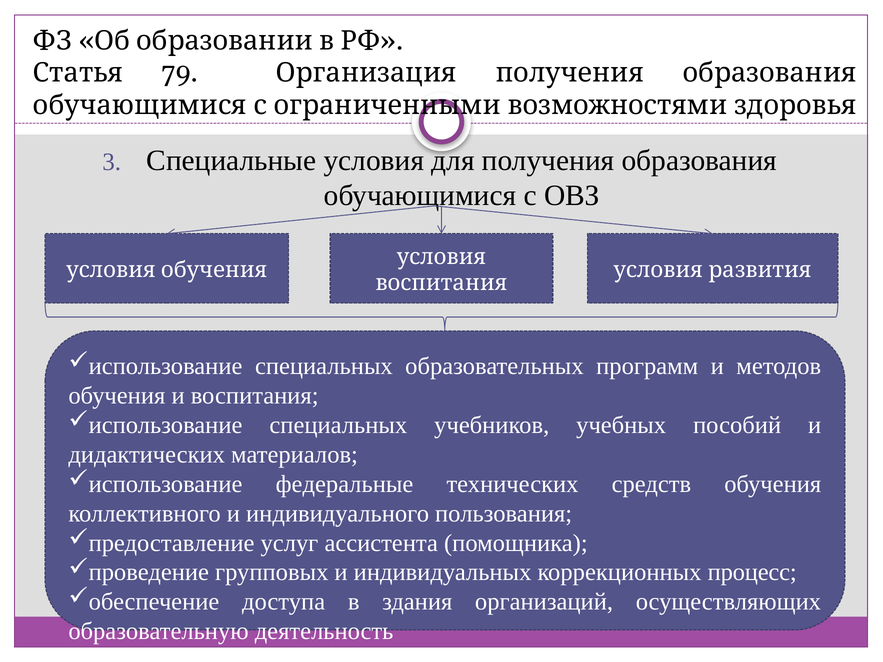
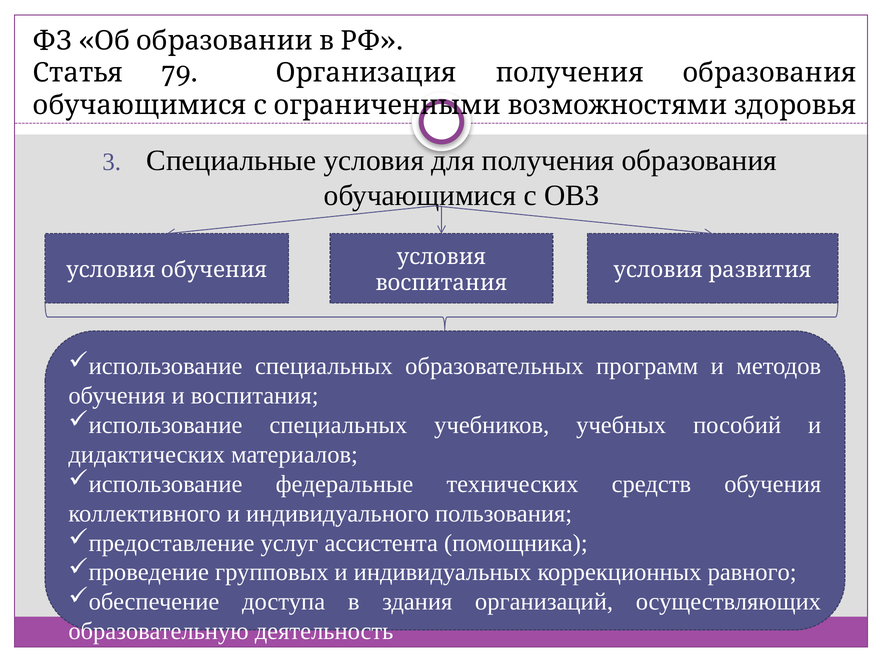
процесс: процесс -> равного
